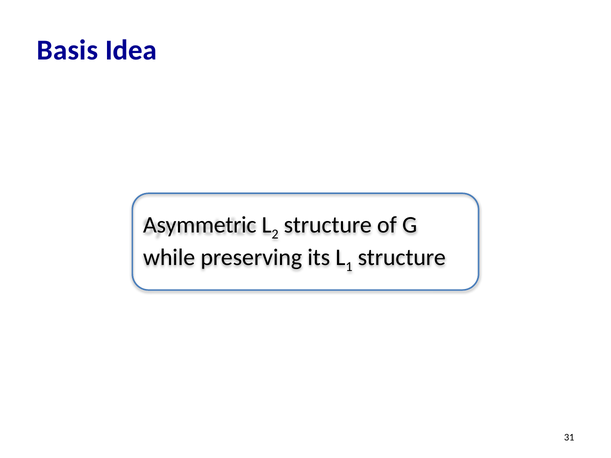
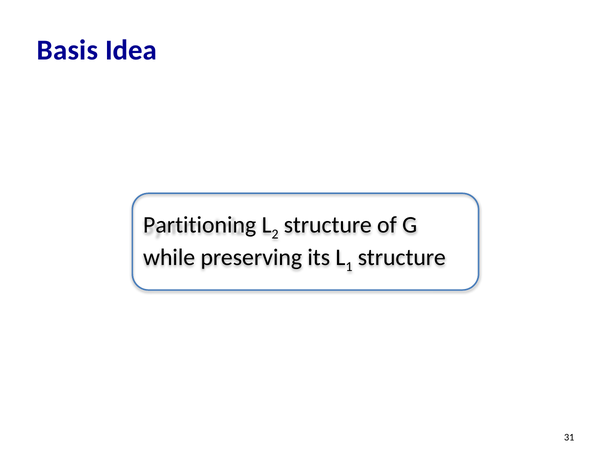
Asymmetric: Asymmetric -> Partitioning
